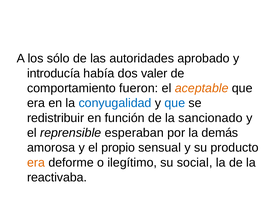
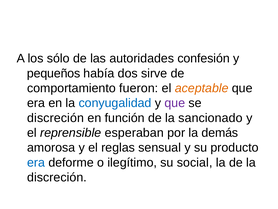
aprobado: aprobado -> confesión
introducía: introducía -> pequeños
valer: valer -> sirve
que at (175, 103) colour: blue -> purple
redistribuir at (56, 118): redistribuir -> discreción
propio: propio -> reglas
era at (36, 162) colour: orange -> blue
reactivaba at (57, 177): reactivaba -> discreción
